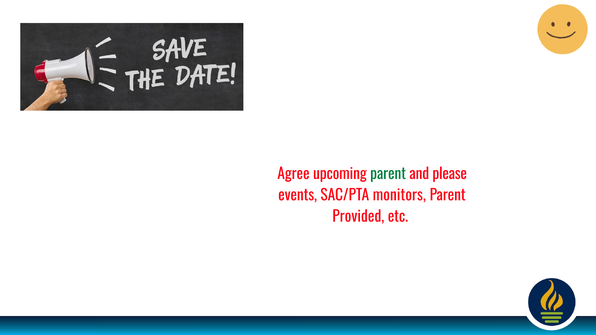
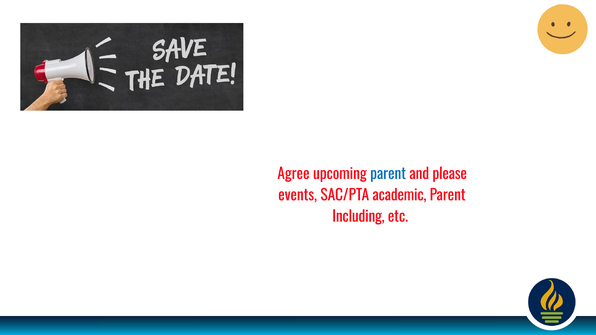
parent at (388, 174) colour: green -> blue
monitors: monitors -> academic
Provided: Provided -> Including
